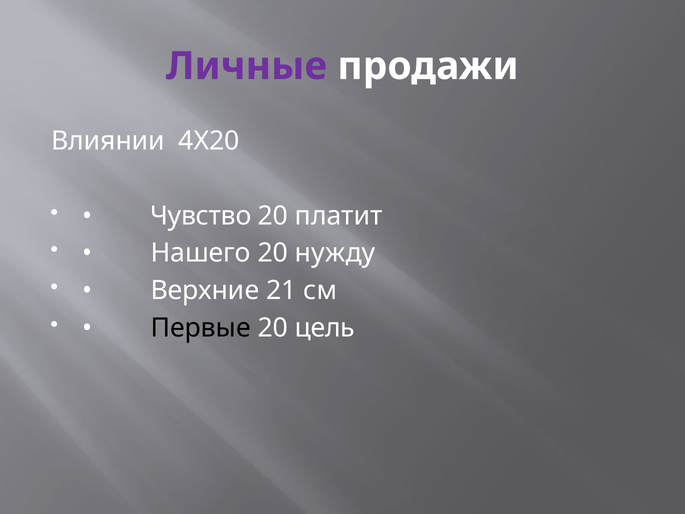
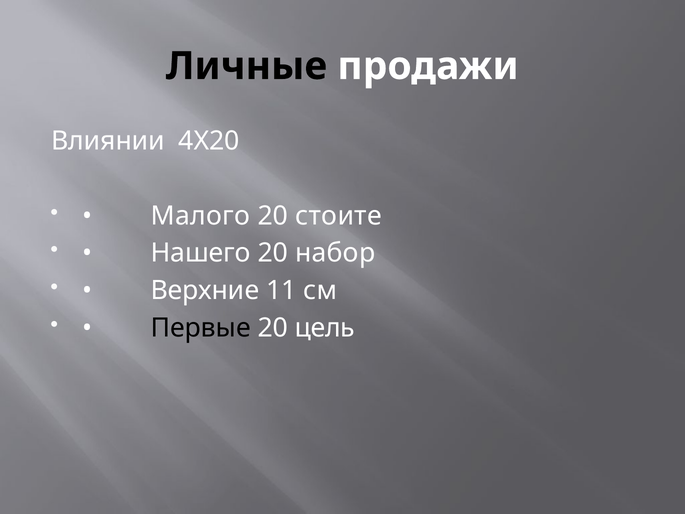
Личные colour: purple -> black
Чувство: Чувство -> Малого
платит: платит -> стоите
нужду: нужду -> набор
21: 21 -> 11
